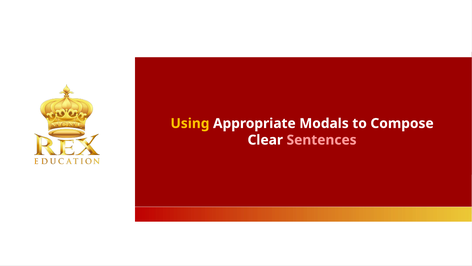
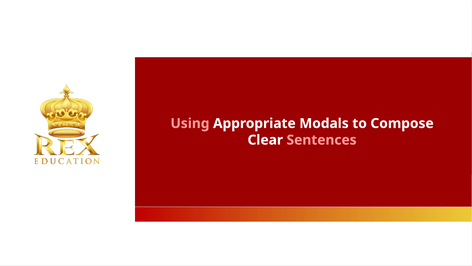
Using colour: yellow -> pink
